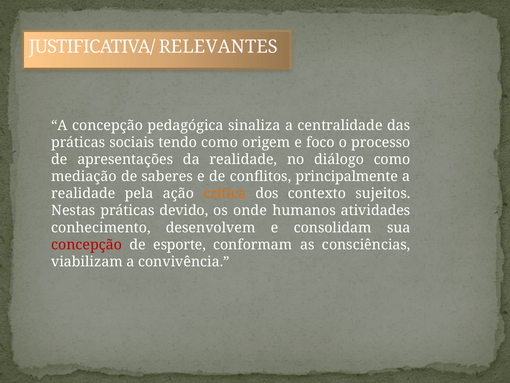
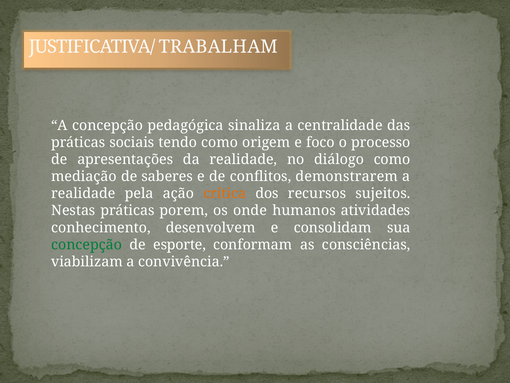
RELEVANTES: RELEVANTES -> TRABALHAM
principalmente: principalmente -> demonstrarem
contexto: contexto -> recursos
devido: devido -> porem
concepção at (87, 244) colour: red -> green
